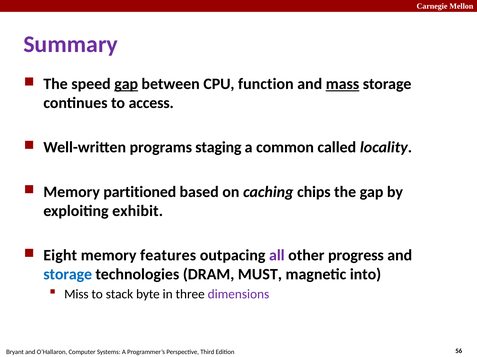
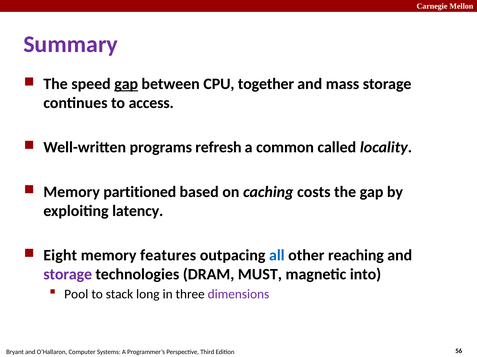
function: function -> together
mass underline: present -> none
staging: staging -> refresh
chips: chips -> costs
exhibit: exhibit -> latency
all colour: purple -> blue
progress: progress -> reaching
storage at (68, 275) colour: blue -> purple
Miss: Miss -> Pool
byte: byte -> long
